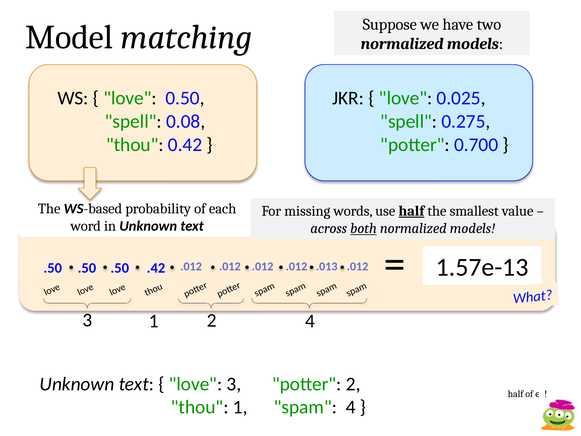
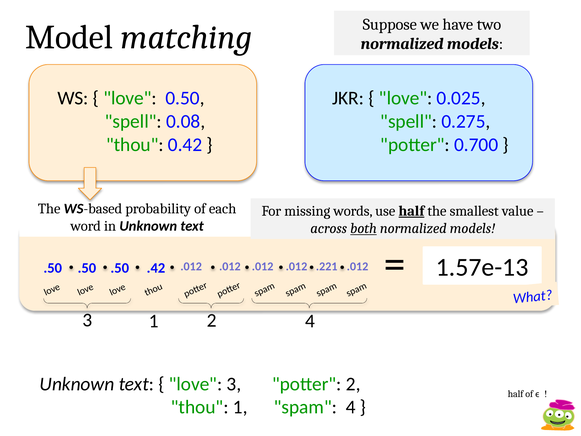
.013: .013 -> .221
